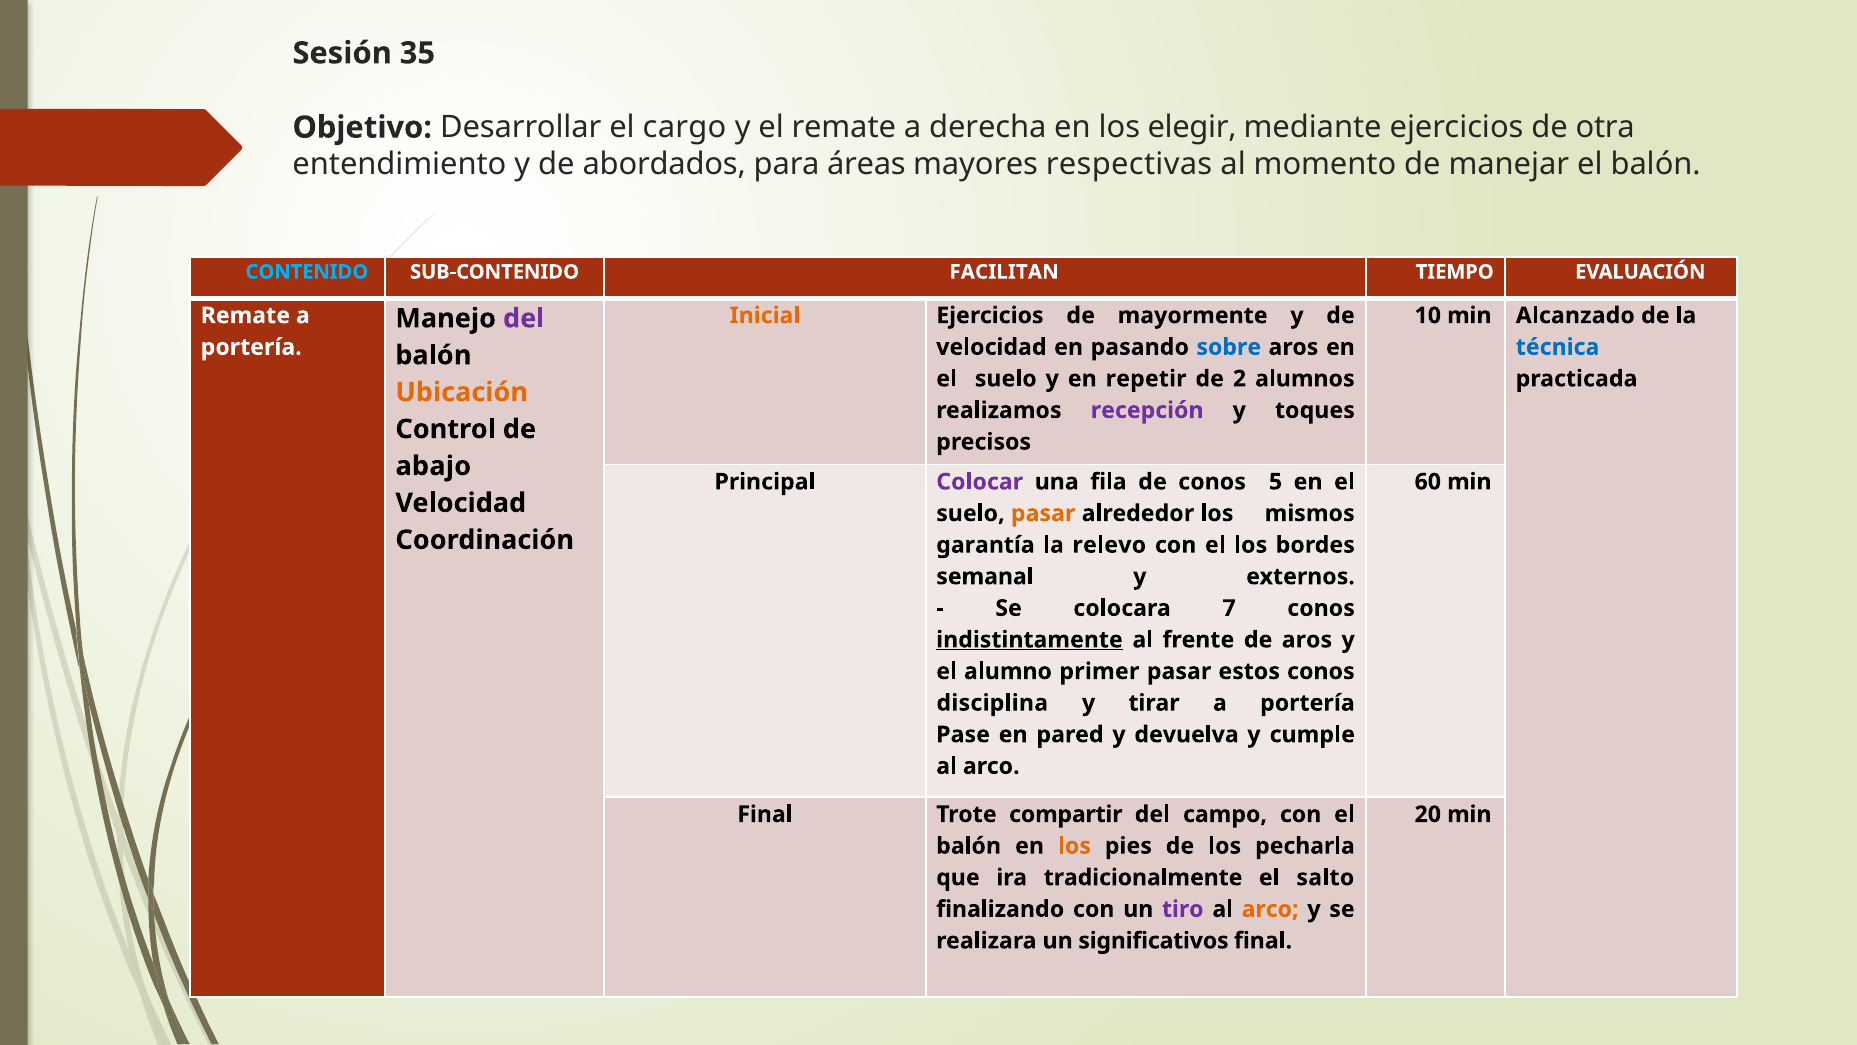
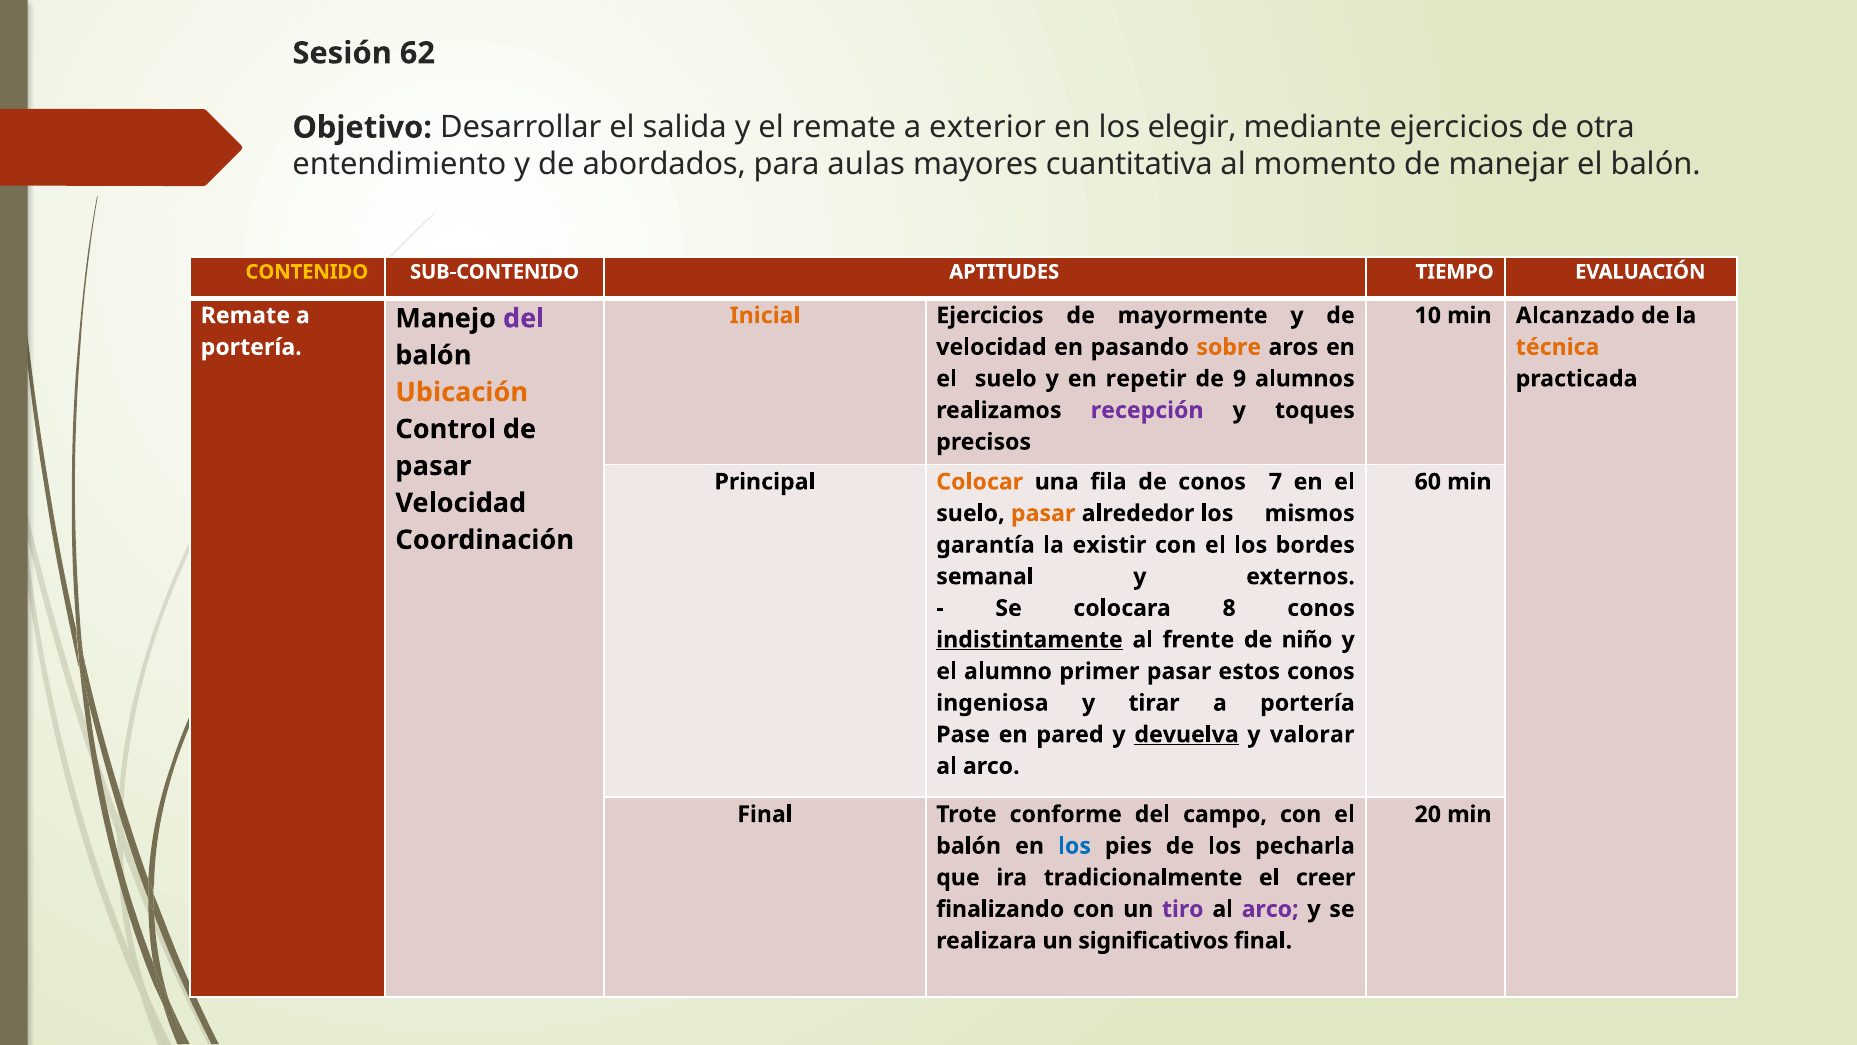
35: 35 -> 62
cargo: cargo -> salida
derecha: derecha -> exterior
áreas: áreas -> aulas
respectivas: respectivas -> cuantitativa
CONTENIDO colour: light blue -> yellow
FACILITAN: FACILITAN -> APTITUDES
sobre colour: blue -> orange
técnica colour: blue -> orange
2: 2 -> 9
abajo at (433, 466): abajo -> pasar
Colocar colour: purple -> orange
5: 5 -> 7
relevo: relevo -> existir
7: 7 -> 8
de aros: aros -> niño
disciplina: disciplina -> ingeniosa
devuelva underline: none -> present
cumple: cumple -> valorar
compartir: compartir -> conforme
los at (1074, 846) colour: orange -> blue
salto: salto -> creer
arco at (1270, 909) colour: orange -> purple
